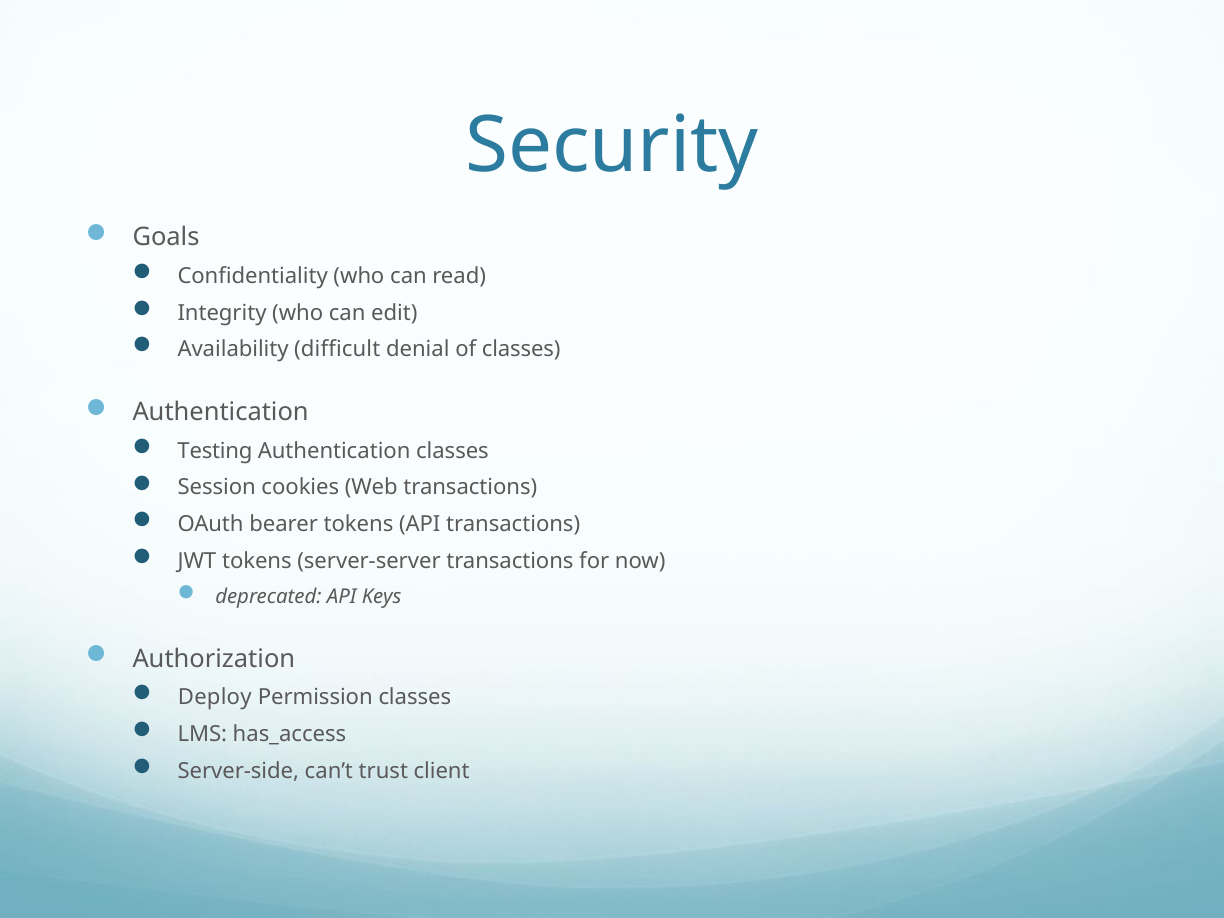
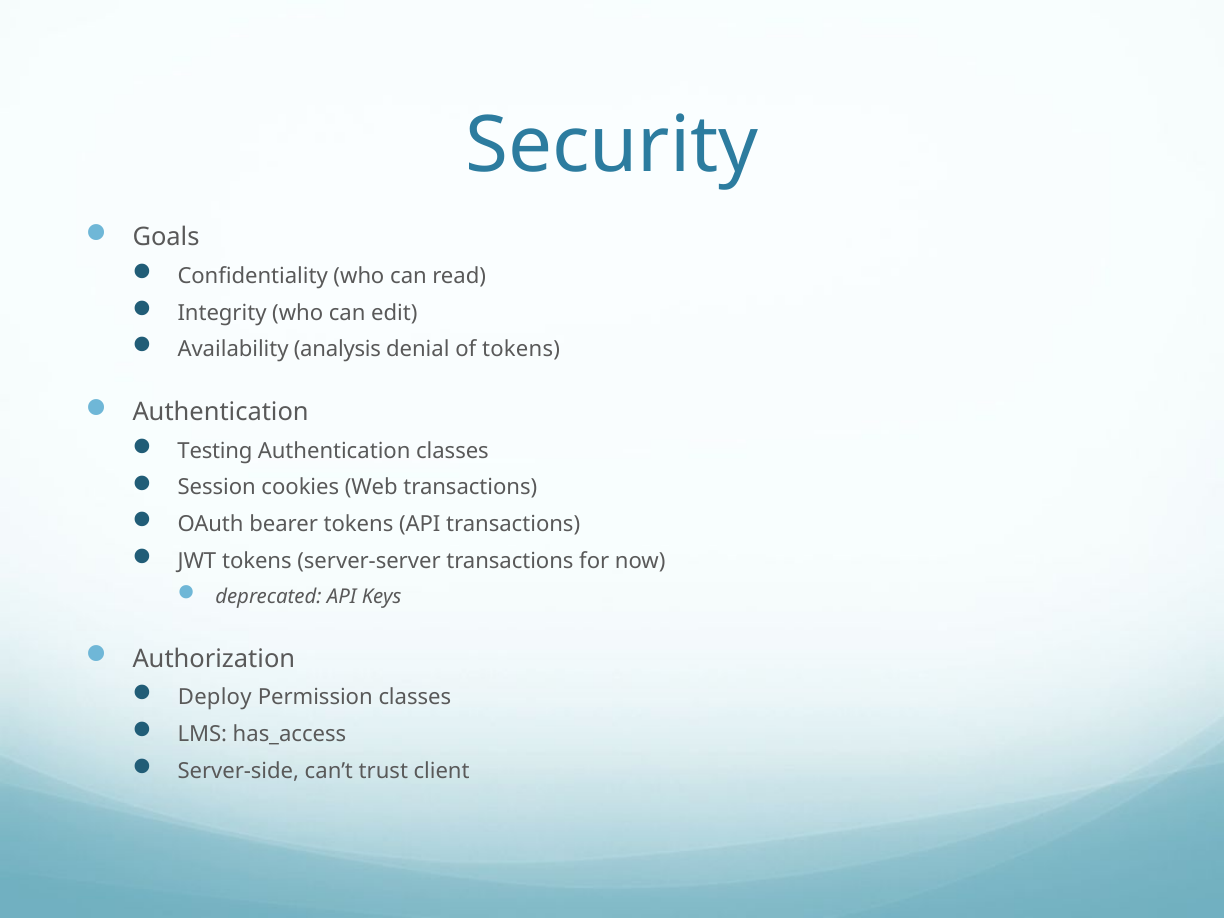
difficult: difficult -> analysis
of classes: classes -> tokens
